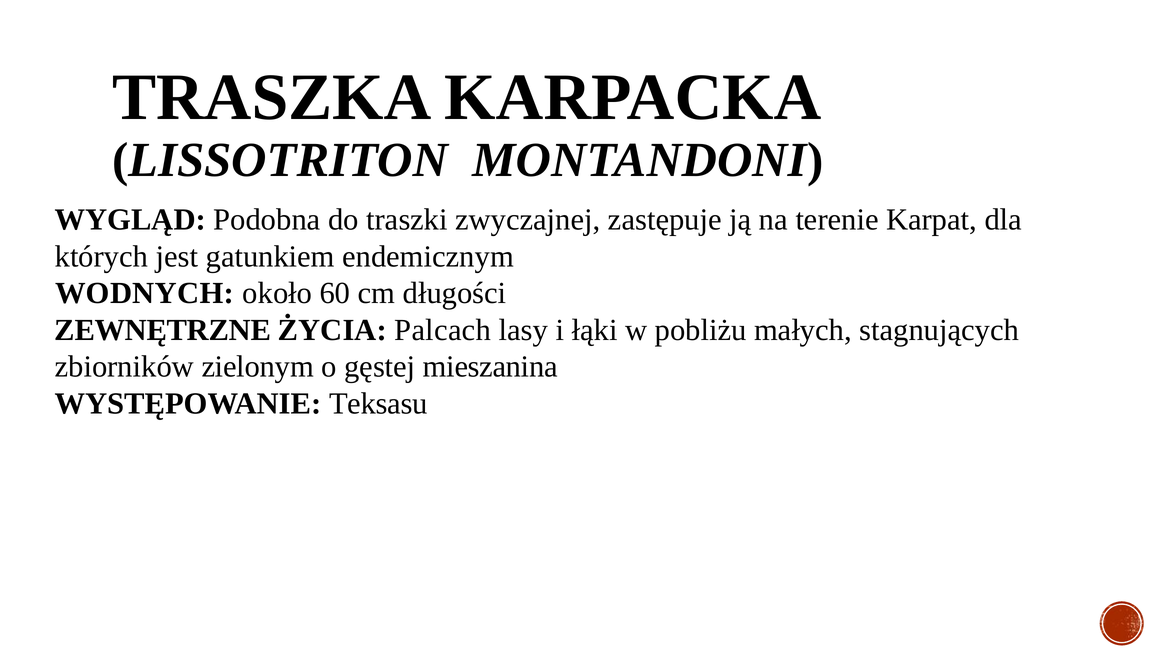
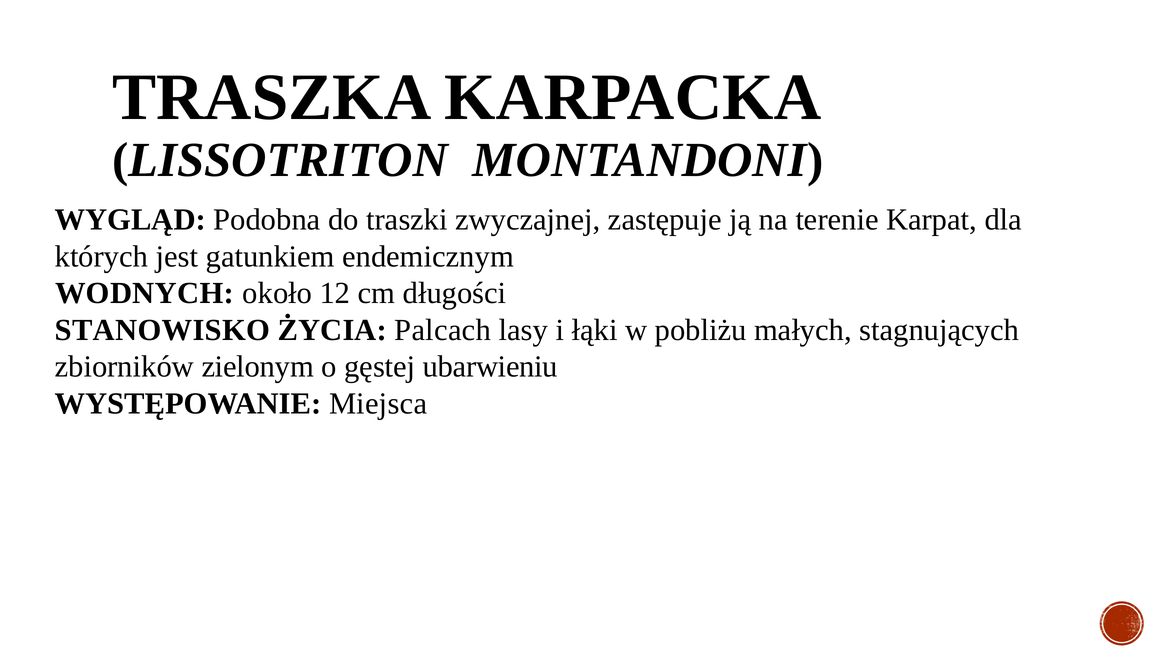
60: 60 -> 12
ZEWNĘTRZNE: ZEWNĘTRZNE -> STANOWISKO
mieszanina: mieszanina -> ubarwieniu
Teksasu: Teksasu -> Miejsca
